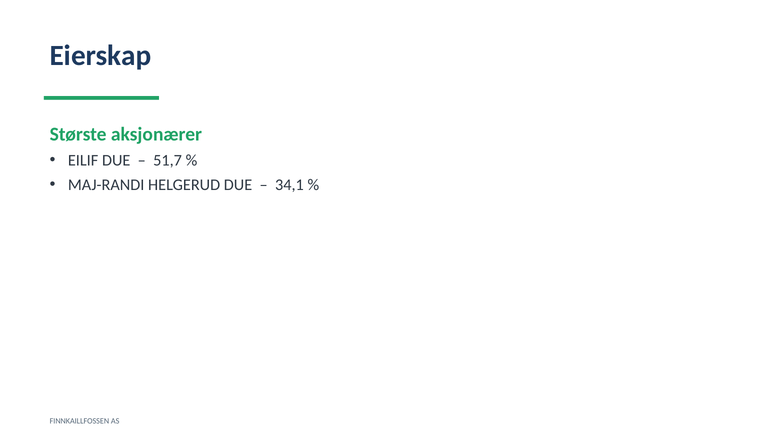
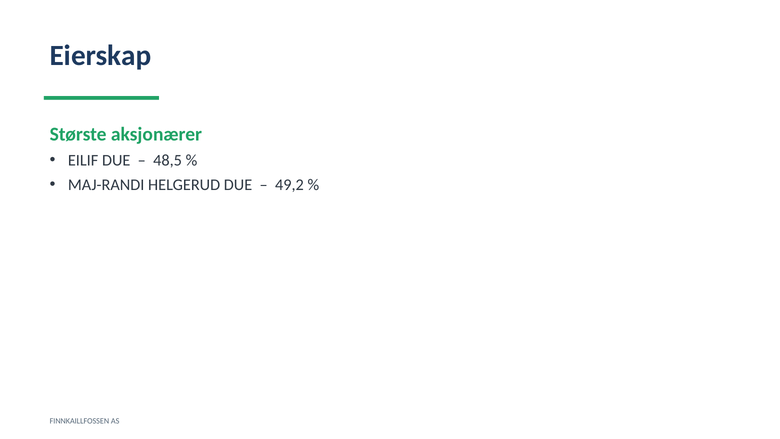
51,7: 51,7 -> 48,5
34,1: 34,1 -> 49,2
